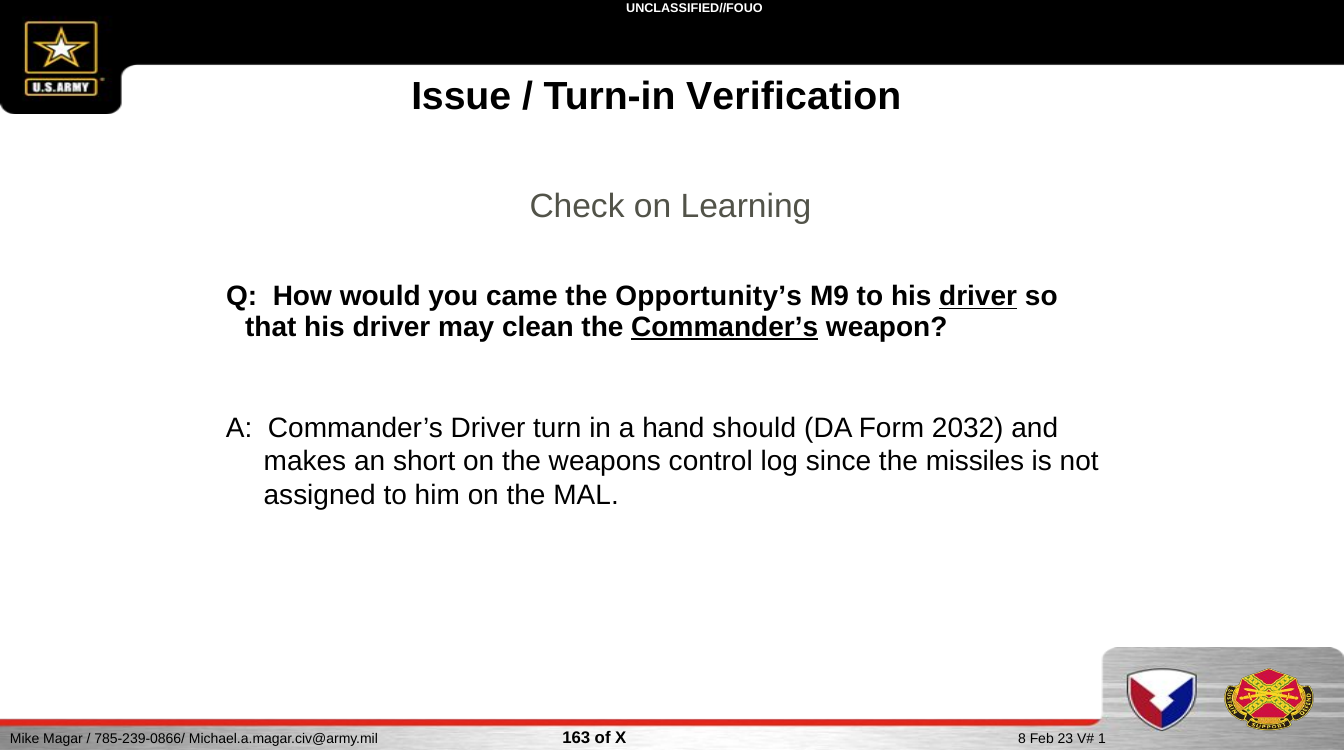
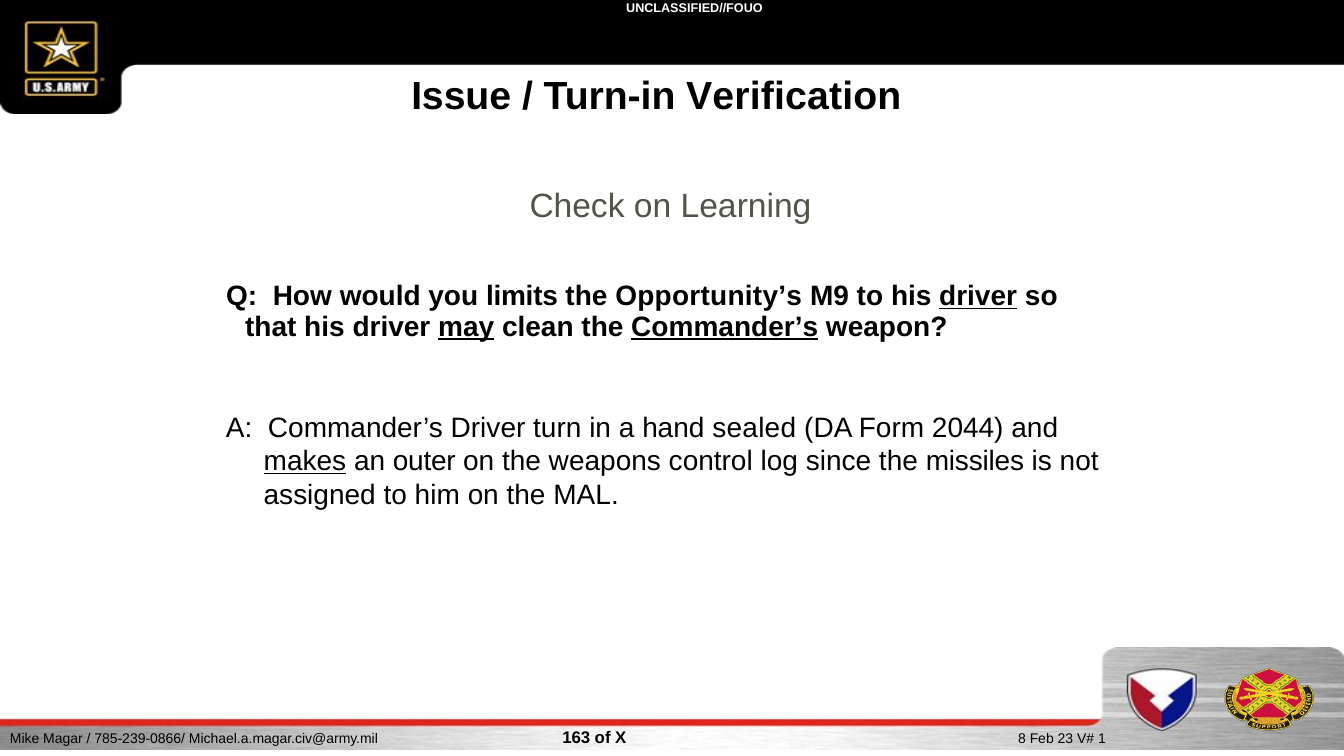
came: came -> limits
may underline: none -> present
should: should -> sealed
2032: 2032 -> 2044
makes underline: none -> present
short: short -> outer
